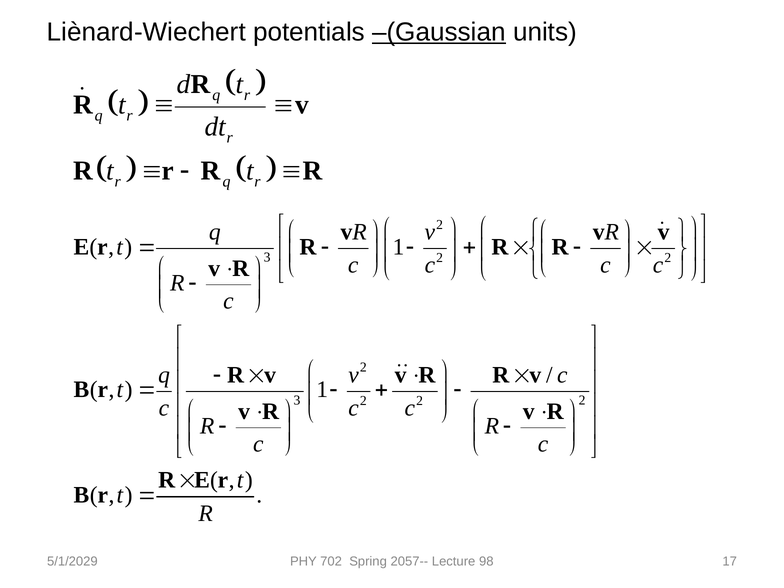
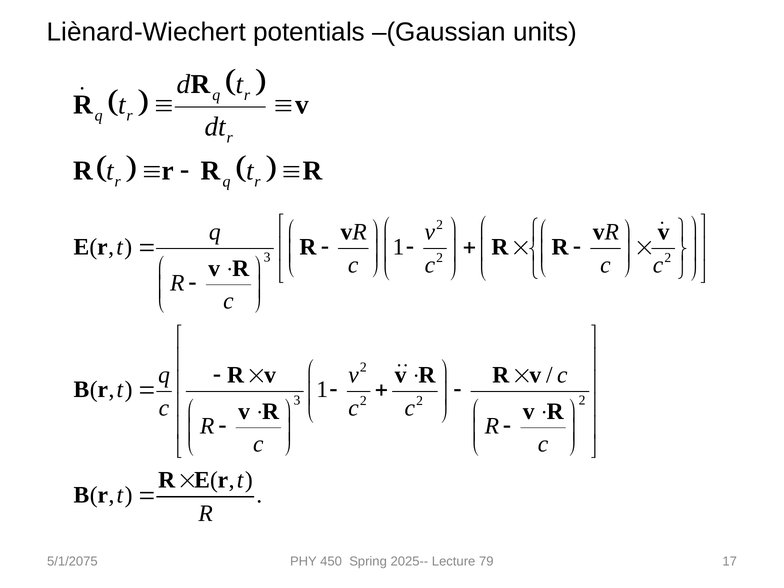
–(Gaussian underline: present -> none
5/1/2029: 5/1/2029 -> 5/1/2075
702: 702 -> 450
2057--: 2057-- -> 2025--
98: 98 -> 79
